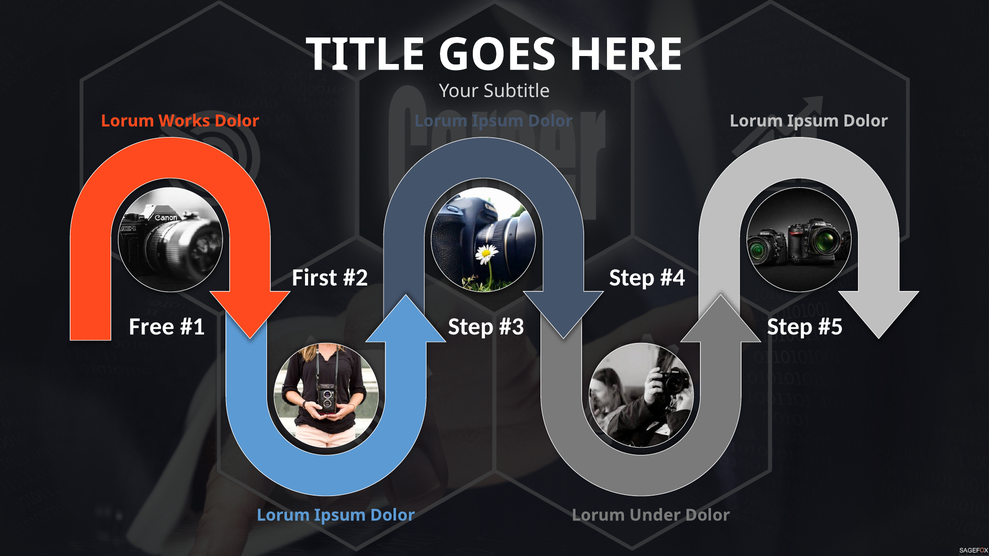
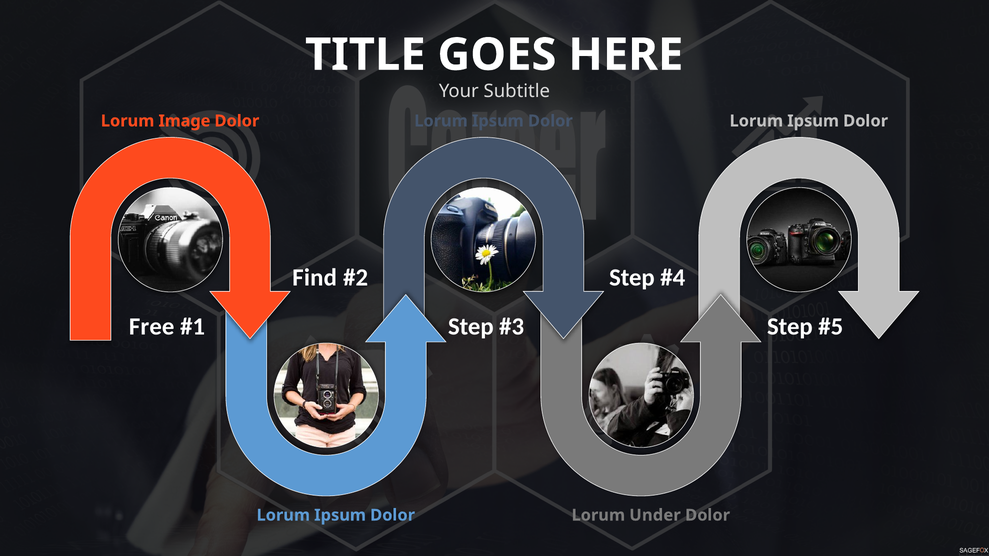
Works: Works -> Image
First: First -> Find
